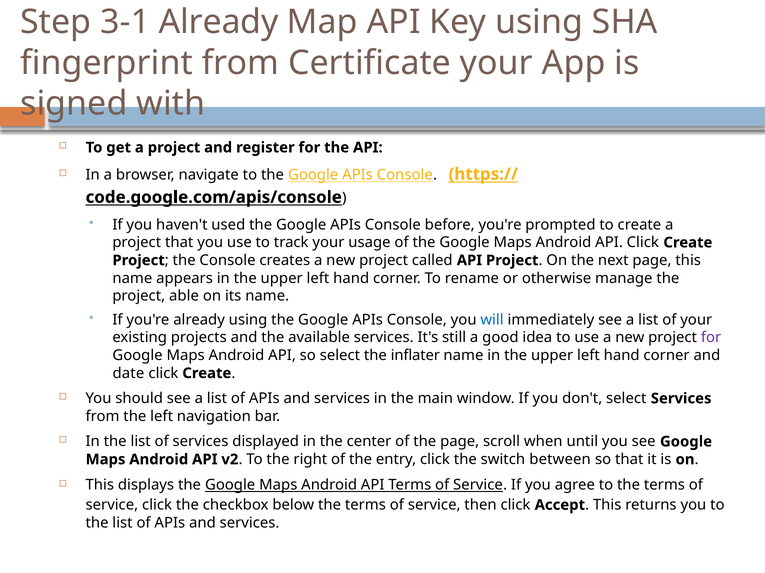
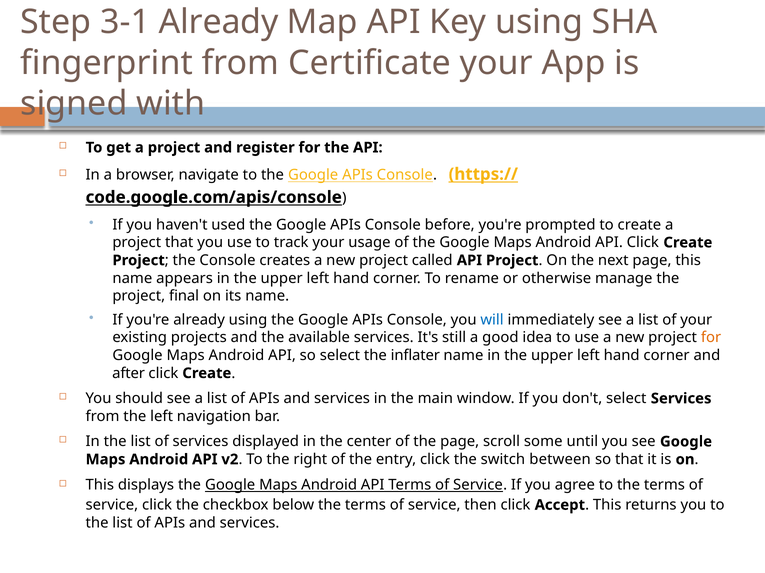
able: able -> final
for at (711, 338) colour: purple -> orange
date: date -> after
when: when -> some
